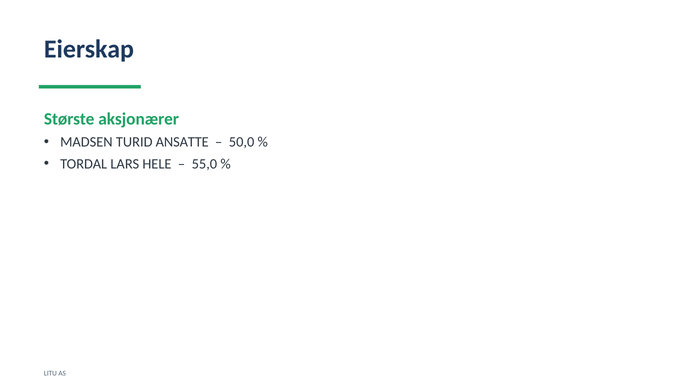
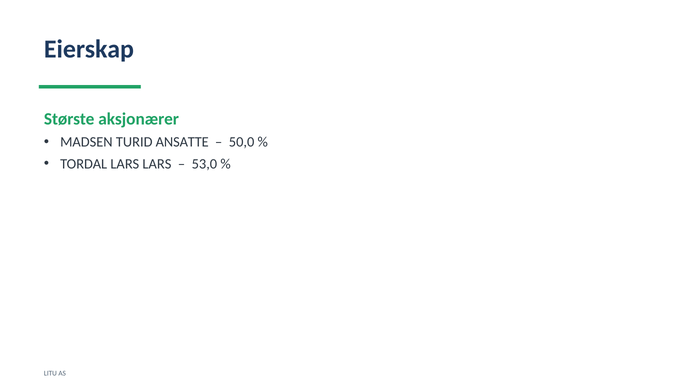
LARS HELE: HELE -> LARS
55,0: 55,0 -> 53,0
